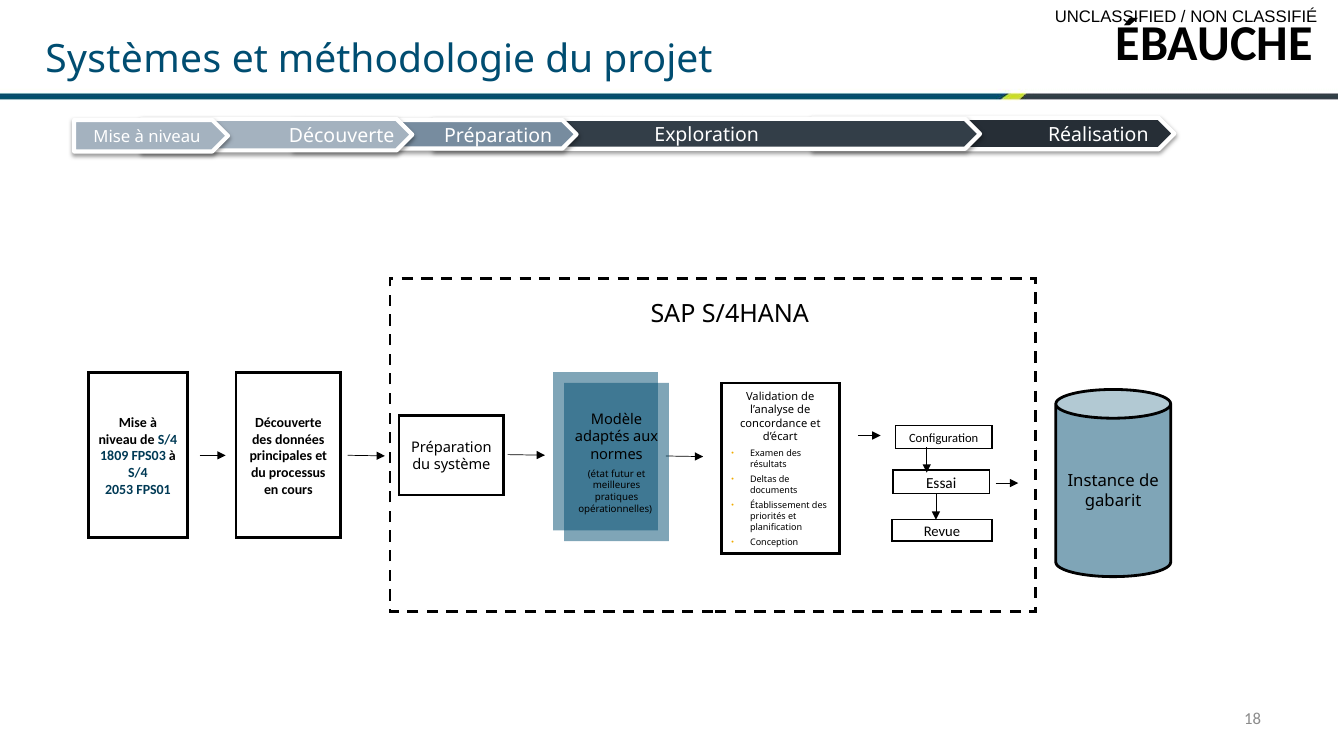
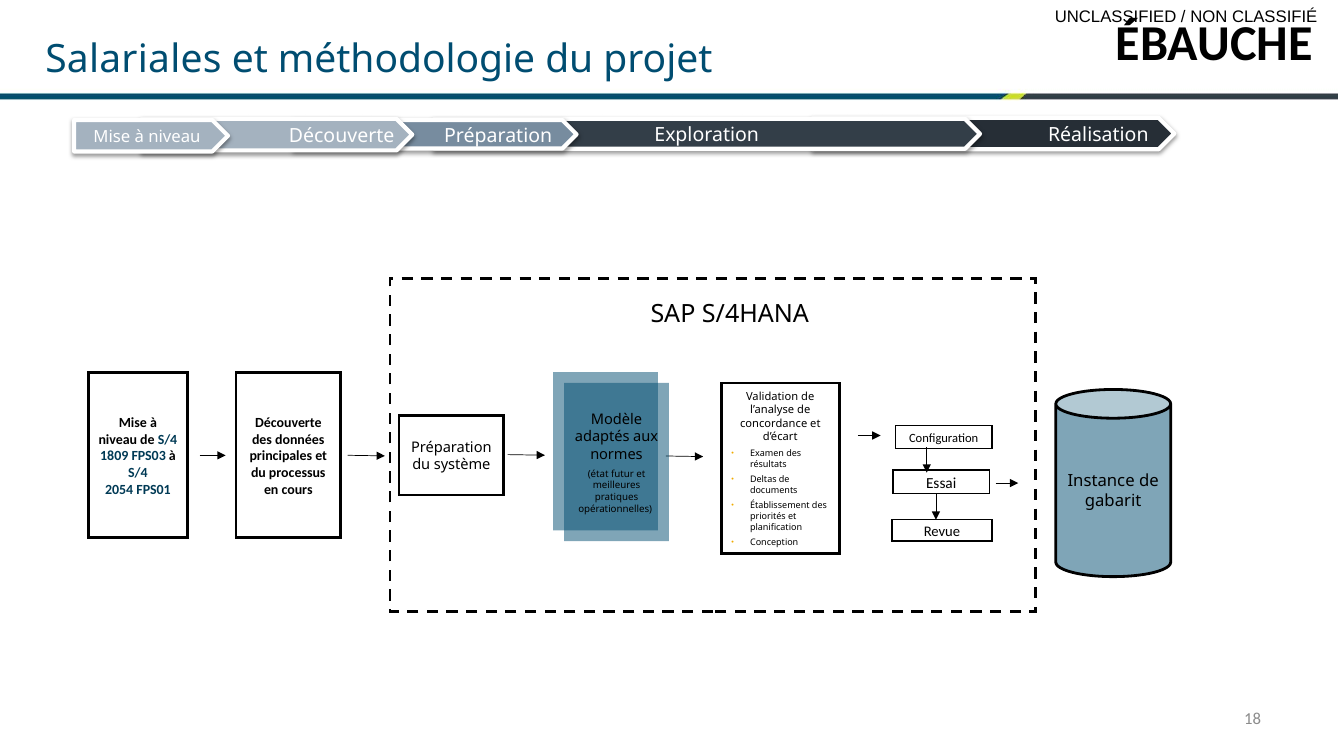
Systèmes: Systèmes -> Salariales
2053: 2053 -> 2054
